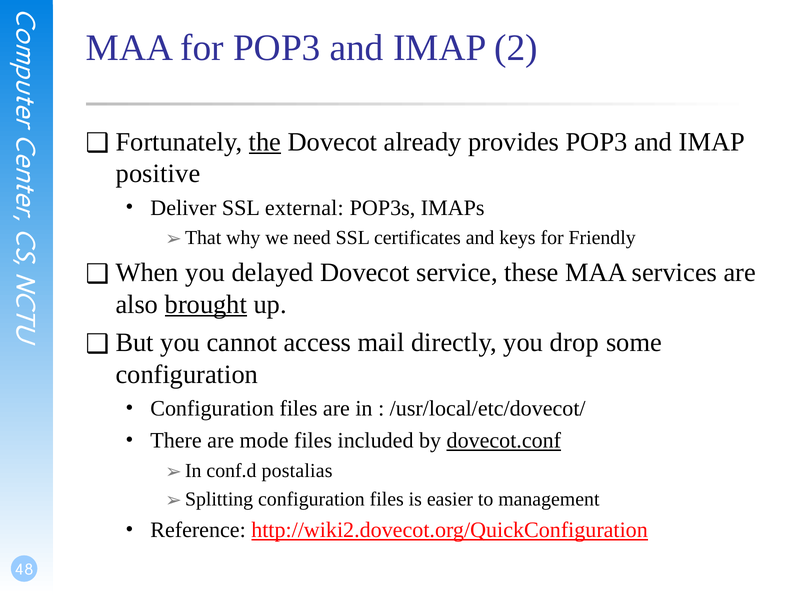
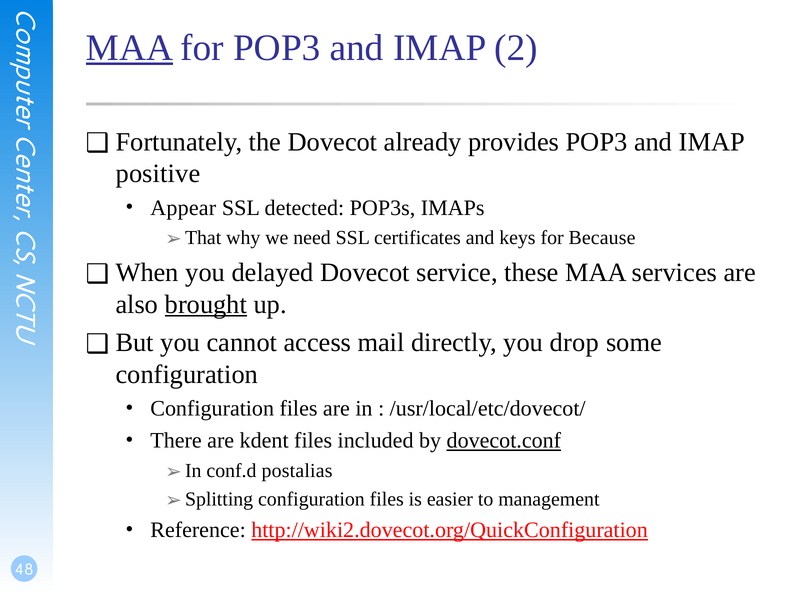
MAA at (130, 48) underline: none -> present
the underline: present -> none
Deliver: Deliver -> Appear
external: external -> detected
Friendly: Friendly -> Because
mode: mode -> kdent
